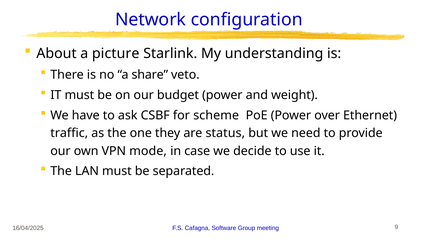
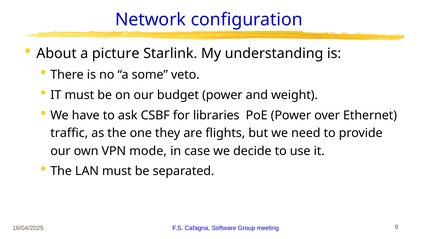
share: share -> some
scheme: scheme -> libraries
status: status -> flights
